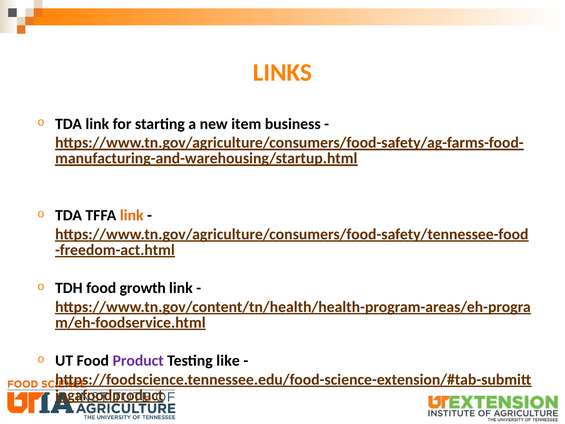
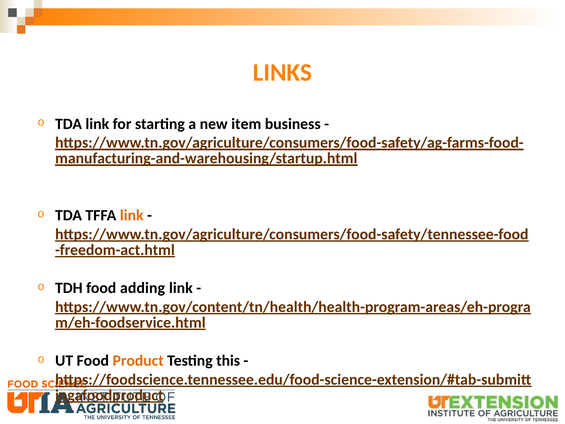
growth: growth -> adding
Product colour: purple -> orange
like: like -> this
